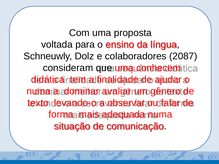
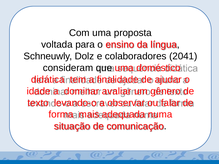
2087: 2087 -> 2041
conhecem: conhecem -> doméstico
numa at (39, 91): numa -> idade
